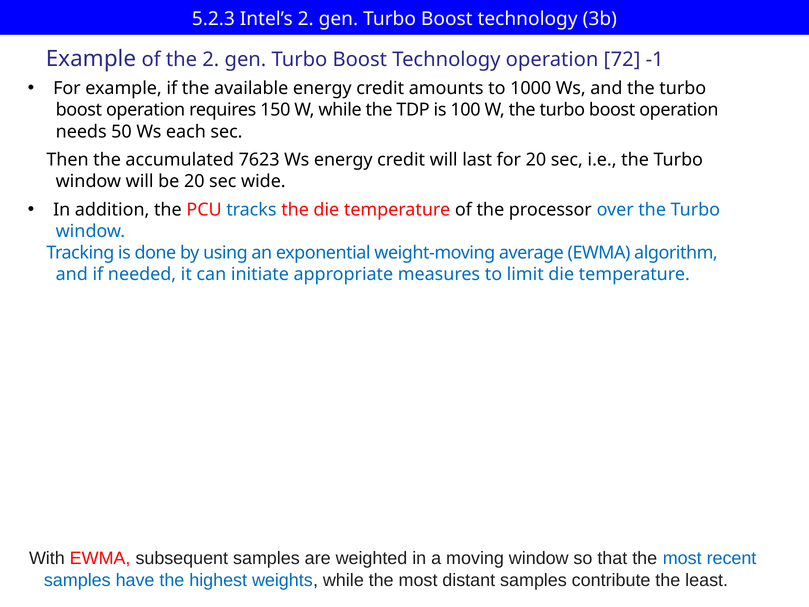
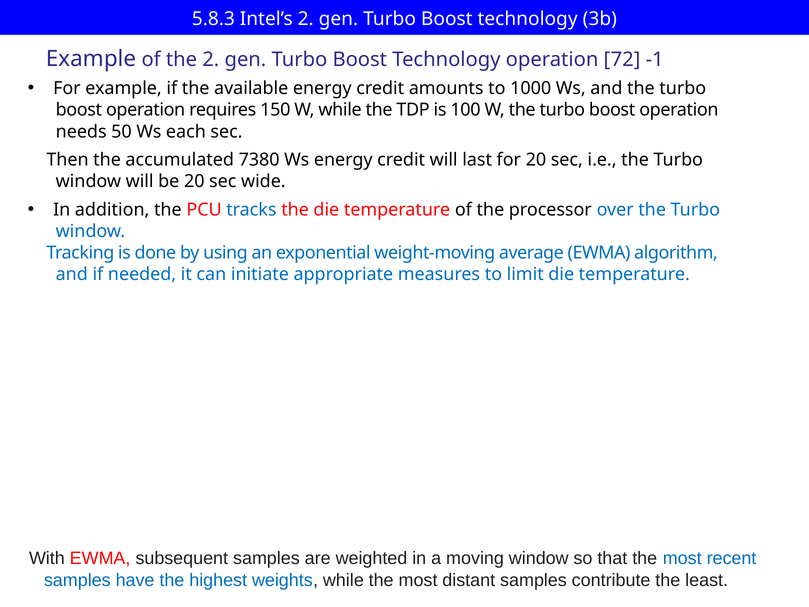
5.2.3: 5.2.3 -> 5.8.3
7623: 7623 -> 7380
